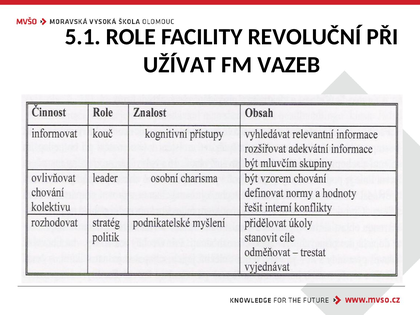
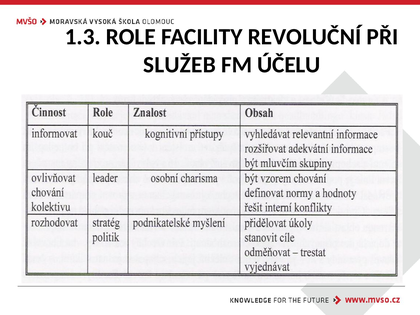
5.1: 5.1 -> 1.3
UŽÍVAT: UŽÍVAT -> SLUŽEB
VAZEB: VAZEB -> ÚČELU
